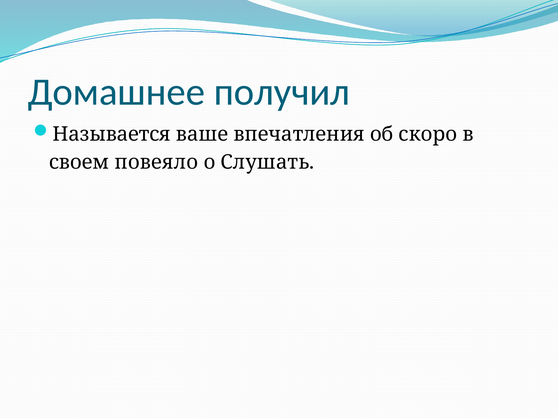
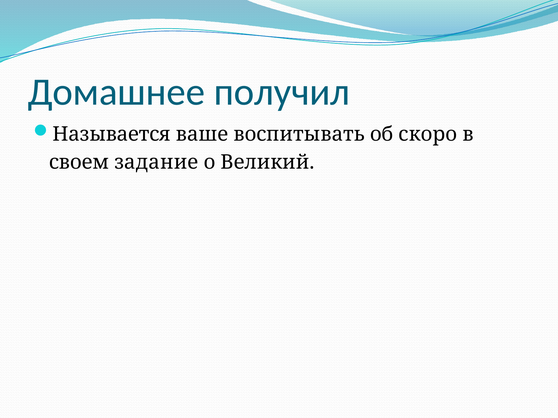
впечатления: впечатления -> воспитывать
повеяло: повеяло -> задание
Слушать: Слушать -> Великий
